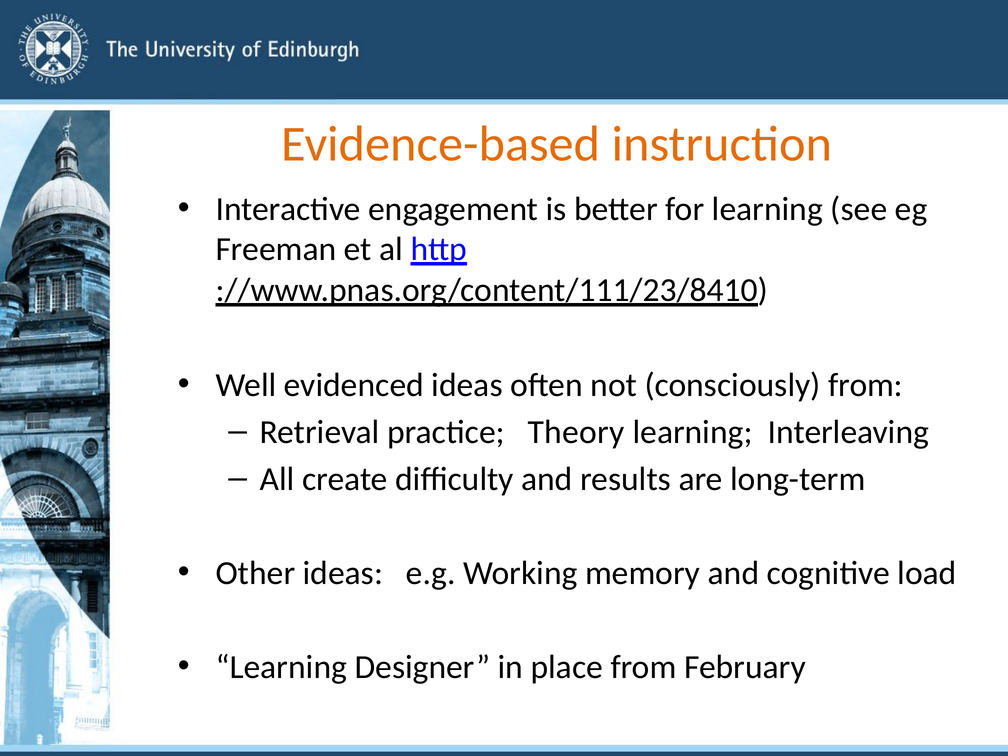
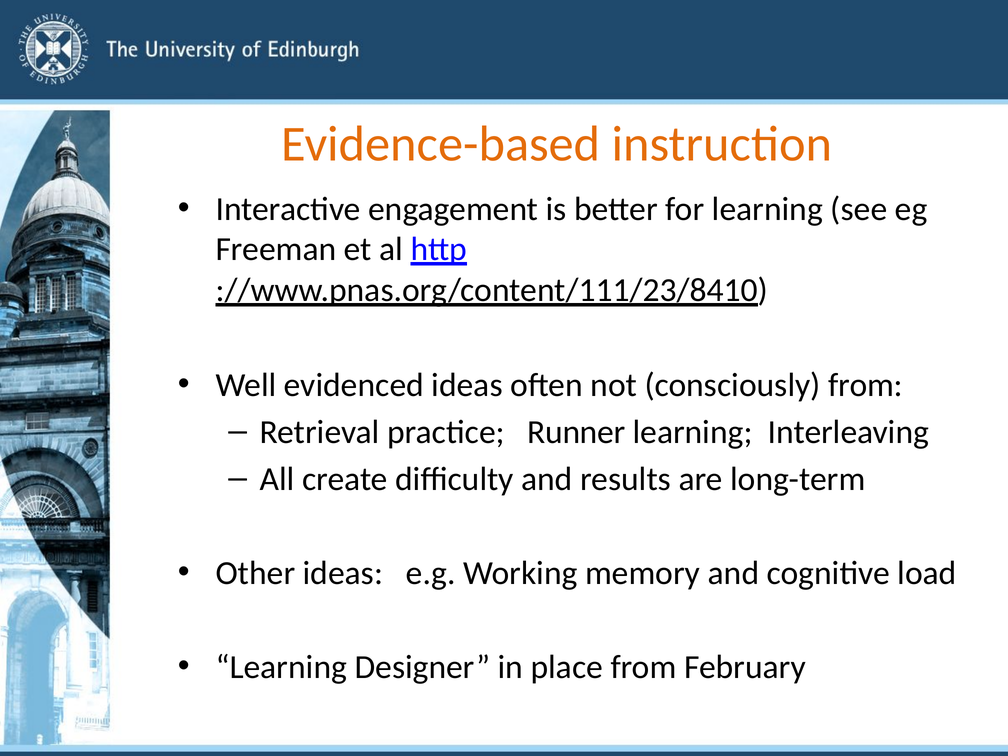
Theory: Theory -> Runner
